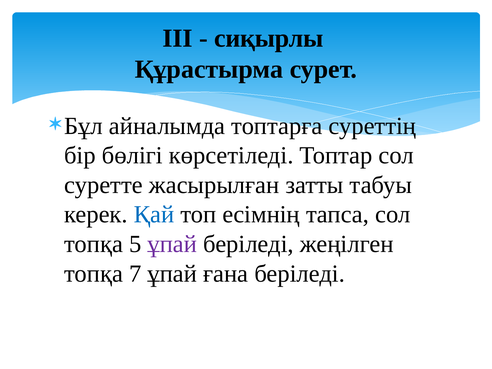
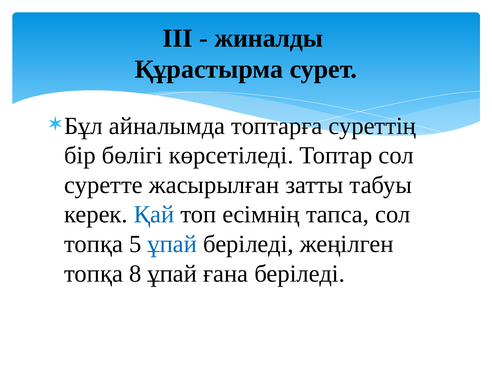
сиқырлы: сиқырлы -> жиналды
ұпай at (172, 244) colour: purple -> blue
7: 7 -> 8
